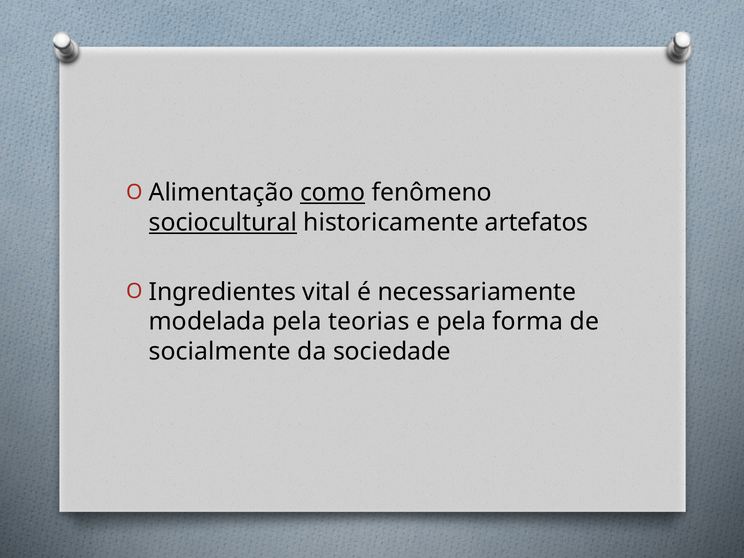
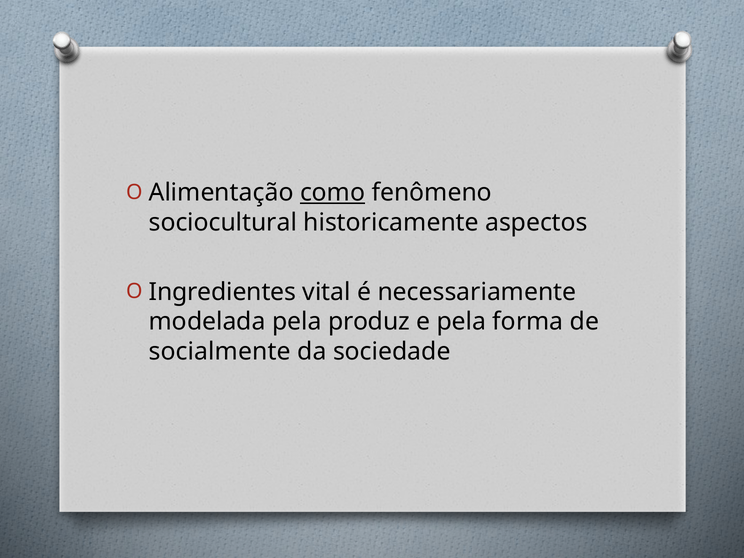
sociocultural underline: present -> none
artefatos: artefatos -> aspectos
teorias: teorias -> produz
